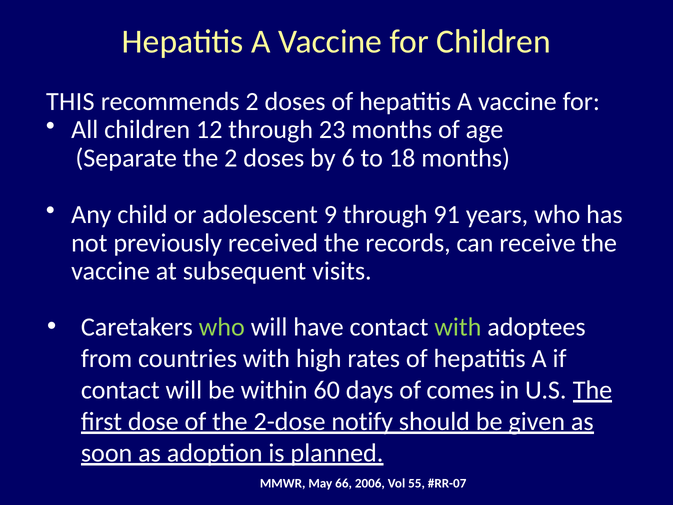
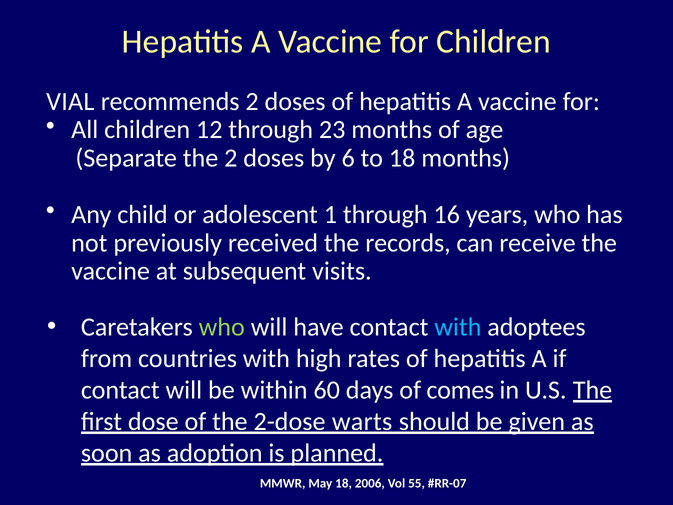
THIS: THIS -> VIAL
9: 9 -> 1
91: 91 -> 16
with at (458, 327) colour: light green -> light blue
notify: notify -> warts
May 66: 66 -> 18
